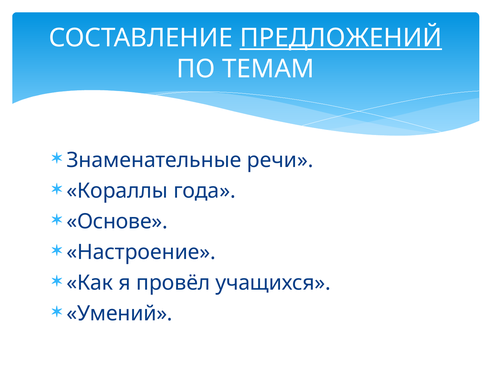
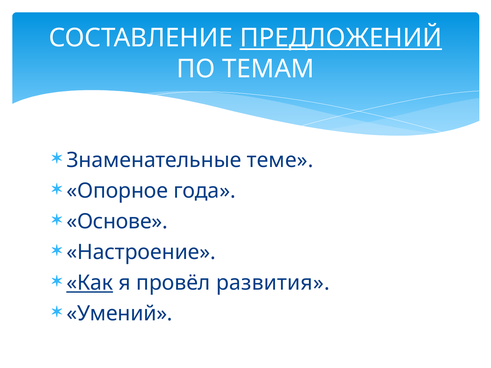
речи: речи -> теме
Кораллы: Кораллы -> Опорное
Как underline: none -> present
учащихся: учащихся -> развития
